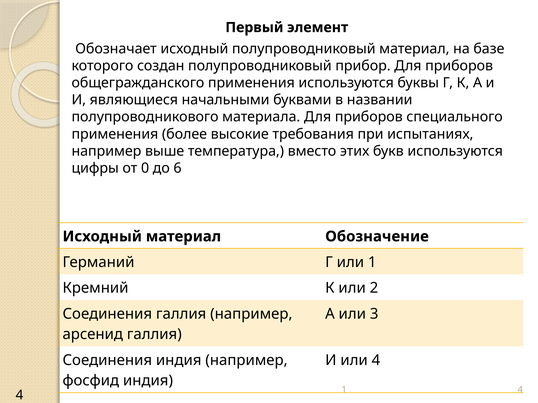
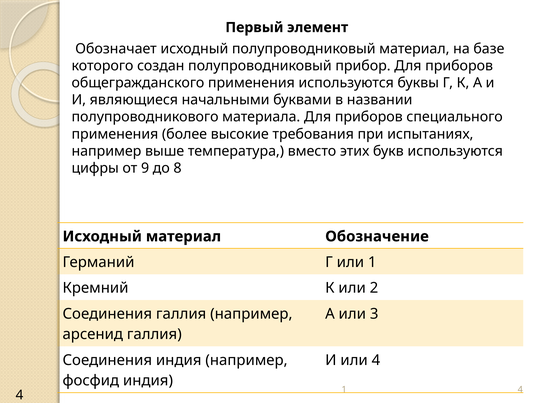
0: 0 -> 9
6: 6 -> 8
